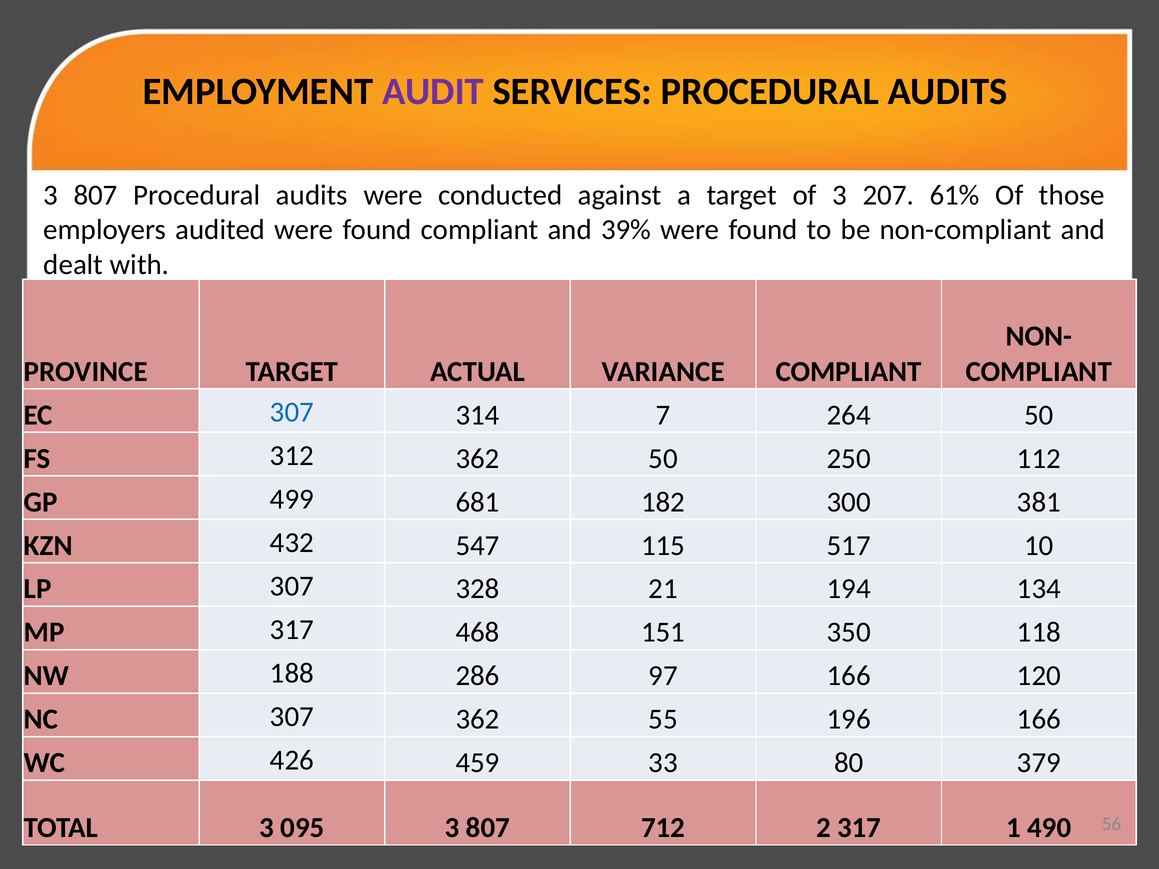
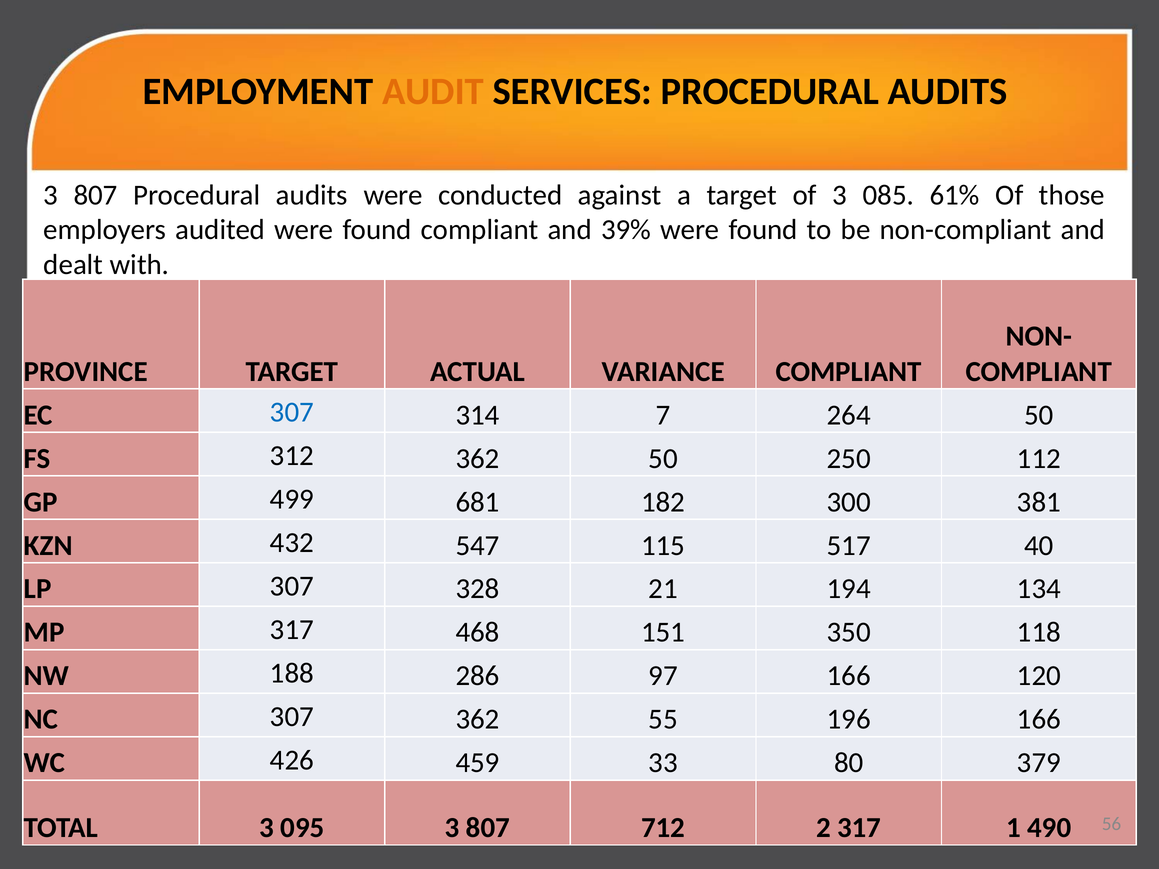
AUDIT colour: purple -> orange
207: 207 -> 085
10: 10 -> 40
